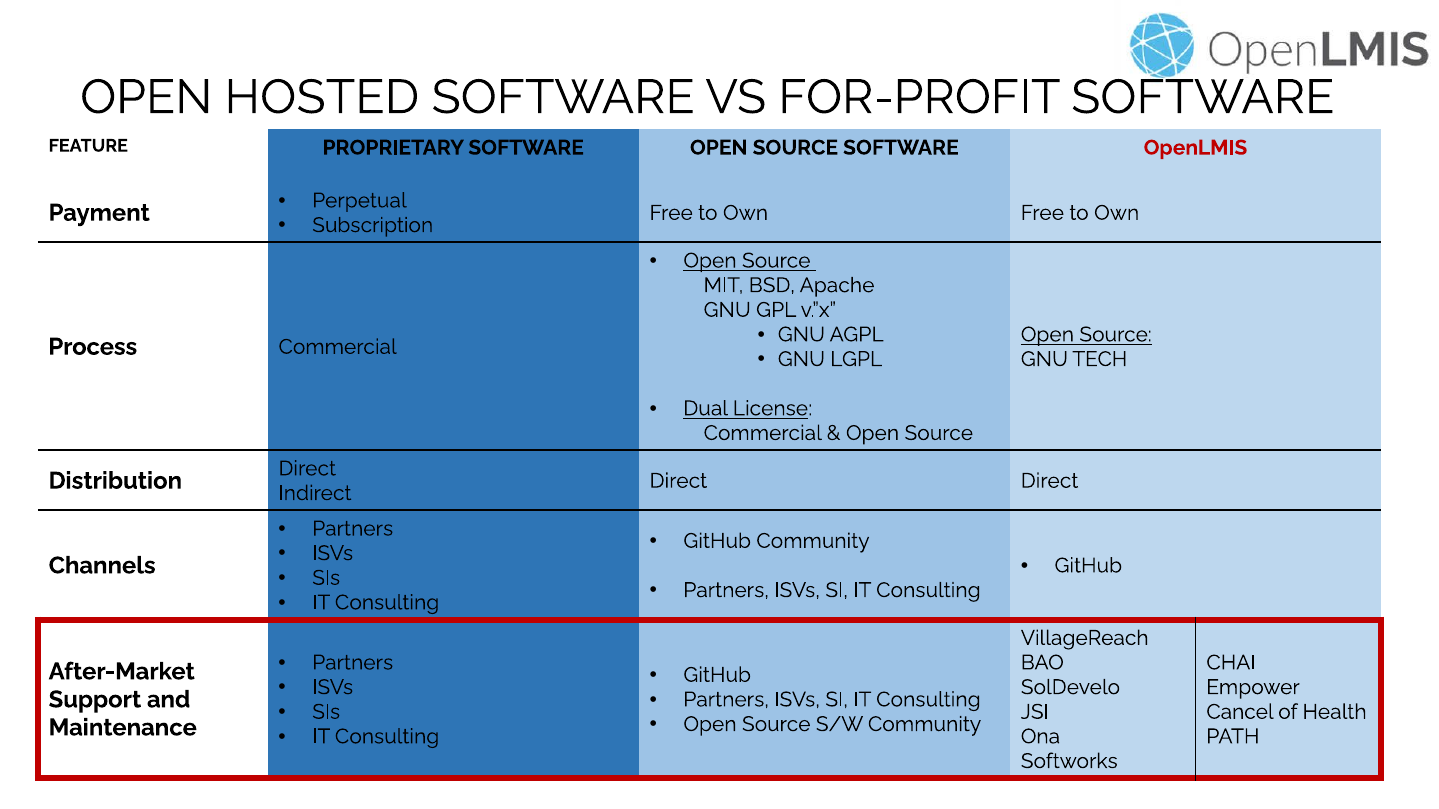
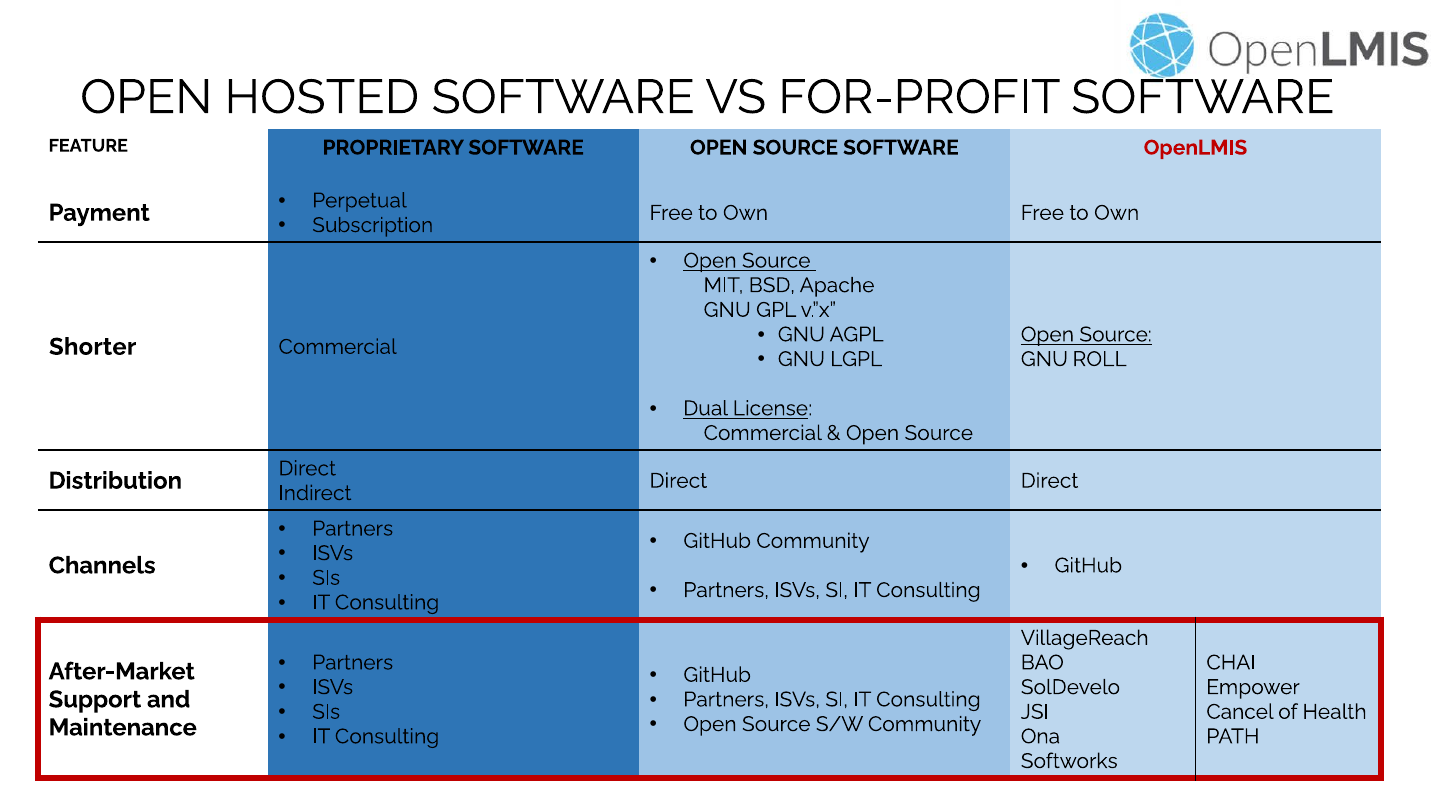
Process: Process -> Shorter
TECH: TECH -> ROLL
